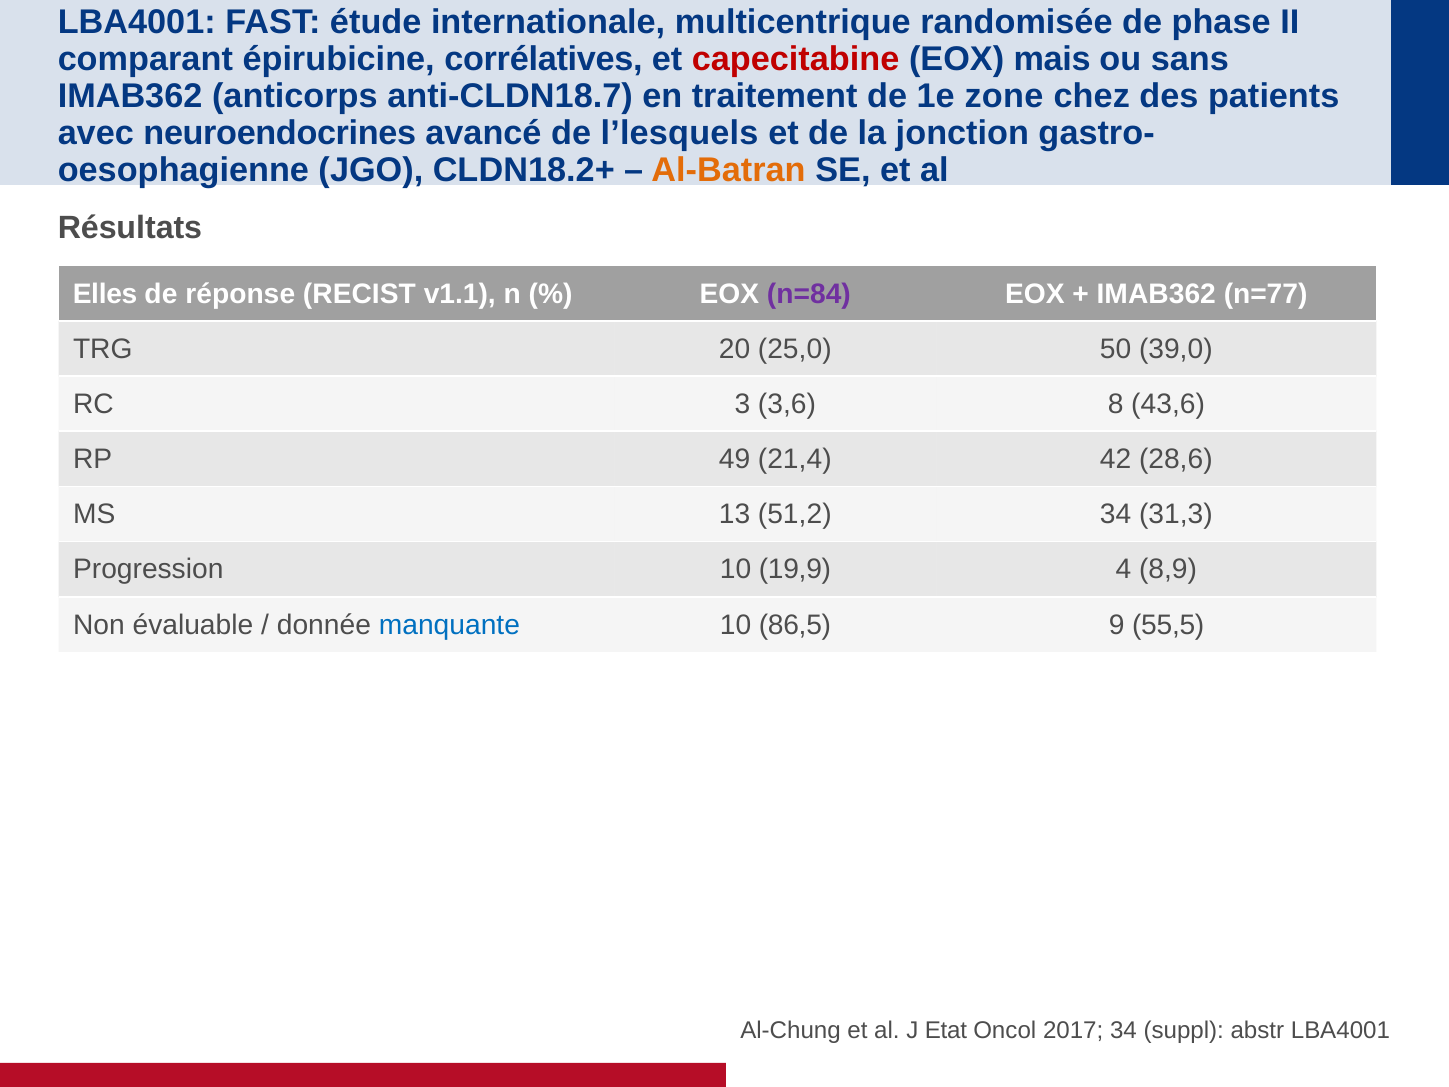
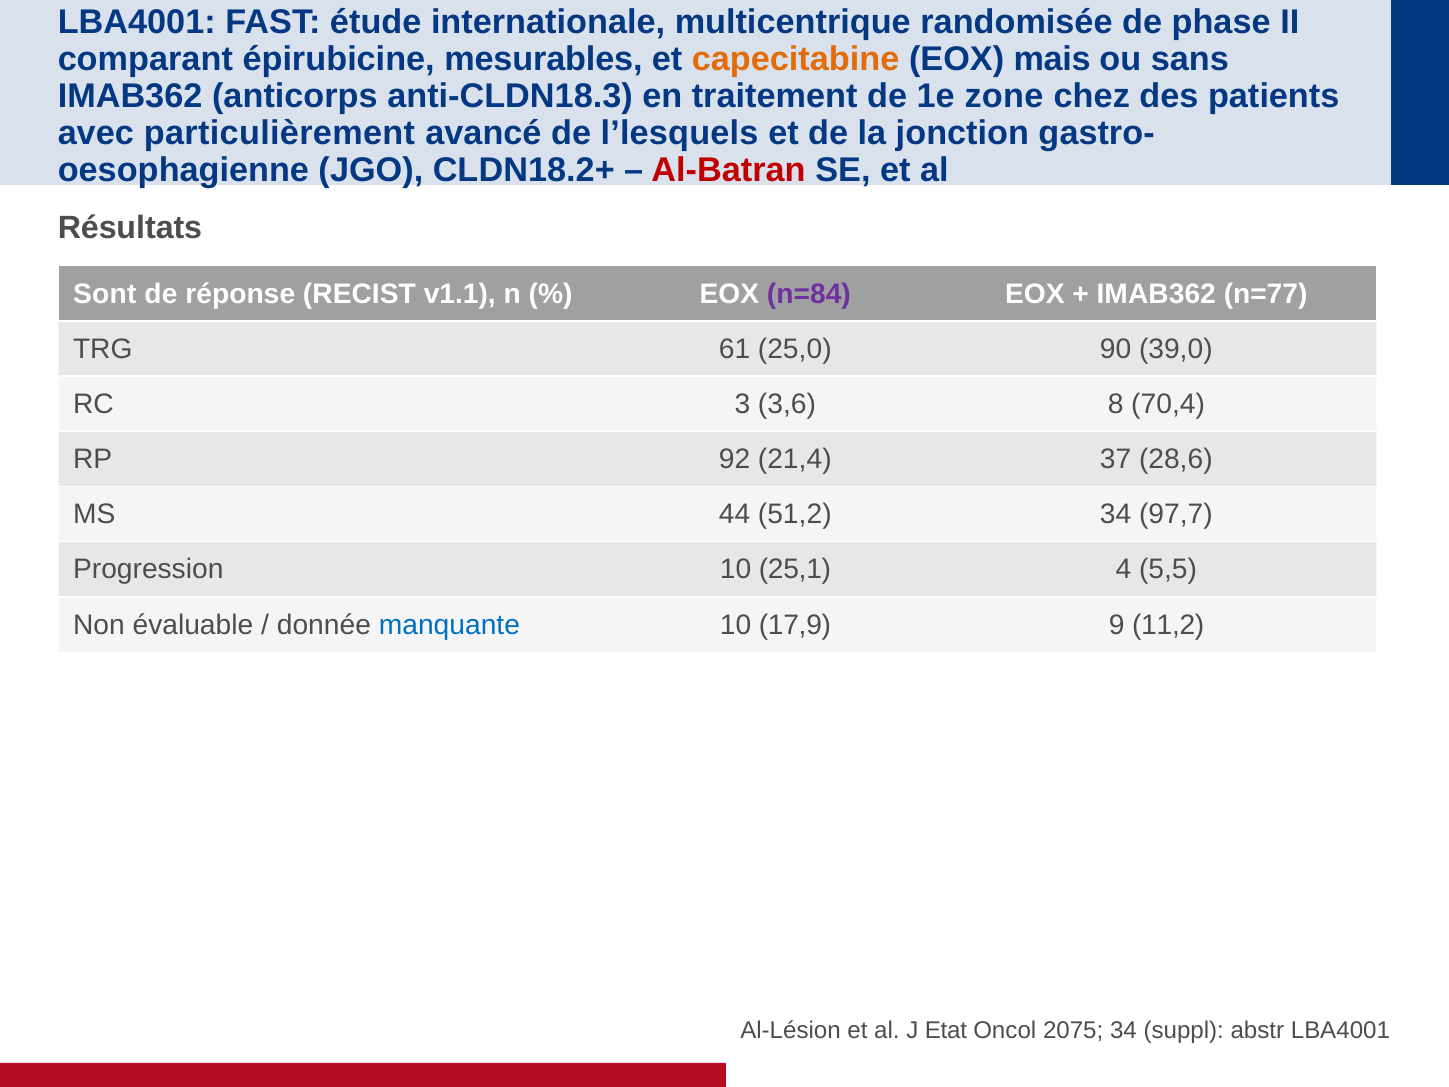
corrélatives: corrélatives -> mesurables
capecitabine colour: red -> orange
anti-CLDN18.7: anti-CLDN18.7 -> anti-CLDN18.3
neuroendocrines: neuroendocrines -> particulièrement
Al-Batran colour: orange -> red
Elles: Elles -> Sont
20: 20 -> 61
50: 50 -> 90
43,6: 43,6 -> 70,4
49: 49 -> 92
42: 42 -> 37
13: 13 -> 44
31,3: 31,3 -> 97,7
19,9: 19,9 -> 25,1
8,9: 8,9 -> 5,5
86,5: 86,5 -> 17,9
55,5: 55,5 -> 11,2
Al-Chung: Al-Chung -> Al-Lésion
2017: 2017 -> 2075
